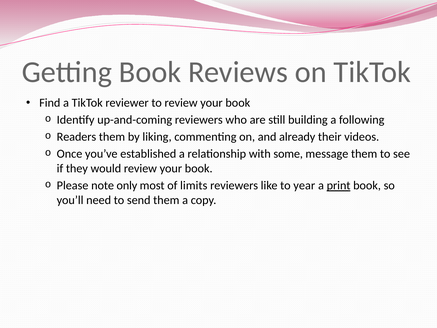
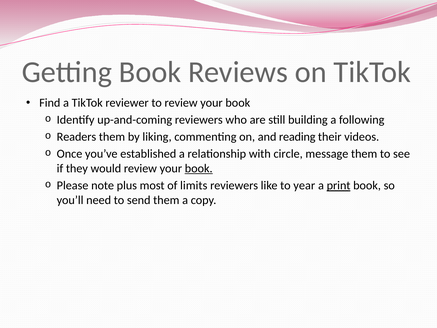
already: already -> reading
some: some -> circle
book at (199, 168) underline: none -> present
only: only -> plus
